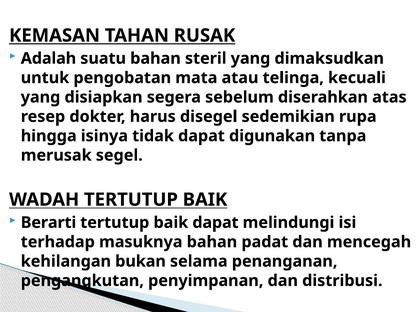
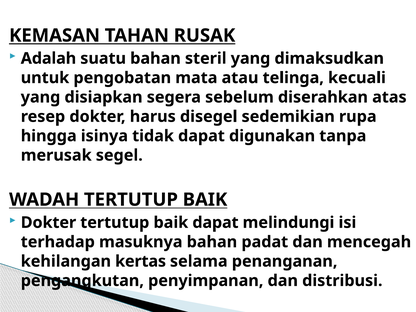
Berarti at (48, 223): Berarti -> Dokter
bukan: bukan -> kertas
